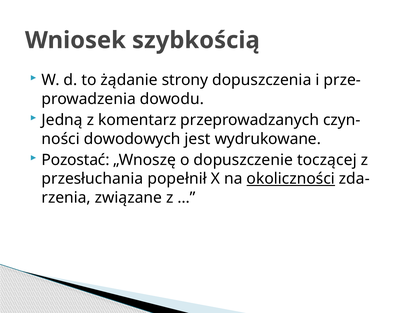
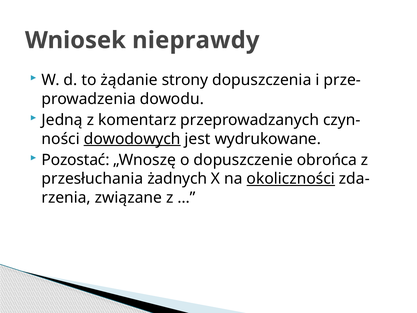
szybkością: szybkością -> nieprawdy
dowodowych underline: none -> present
toczącej: toczącej -> obrońca
popełnił: popełnił -> żadnych
